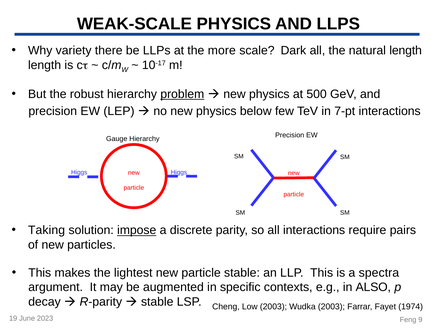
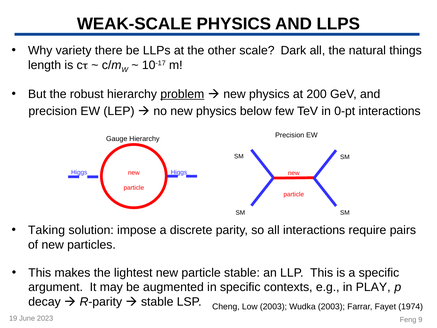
more: more -> other
natural length: length -> things
500: 500 -> 200
7-pt: 7-pt -> 0-pt
impose underline: present -> none
a spectra: spectra -> specific
ALSO: ALSO -> PLAY
